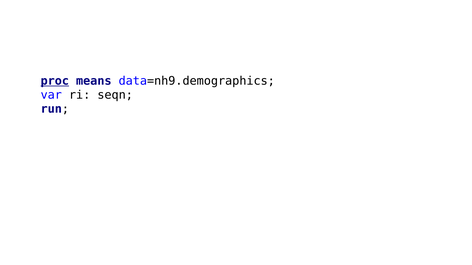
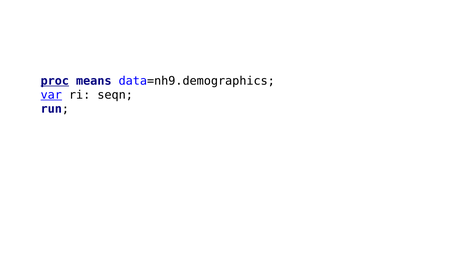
var underline: none -> present
